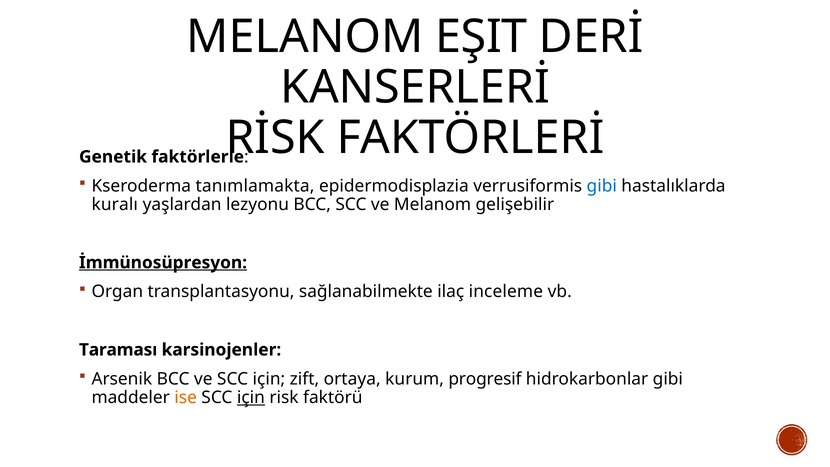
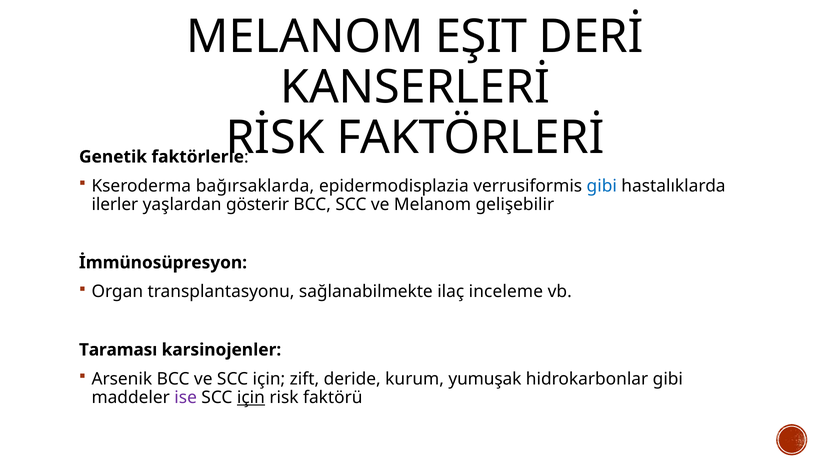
tanımlamakta: tanımlamakta -> bağırsaklarda
kuralı: kuralı -> ilerler
lezyonu: lezyonu -> gösterir
İmmünosüpresyon underline: present -> none
ortaya: ortaya -> deride
progresif: progresif -> yumuşak
ise colour: orange -> purple
